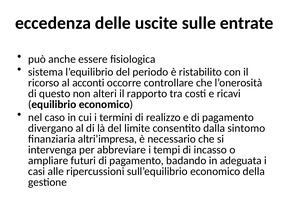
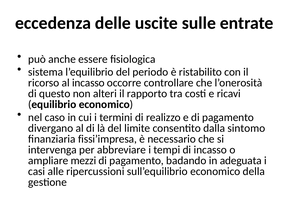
al acconti: acconti -> incasso
altri’impresa: altri’impresa -> fissi’impresa
futuri: futuri -> mezzi
